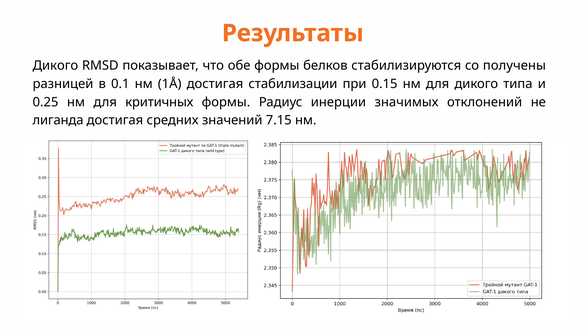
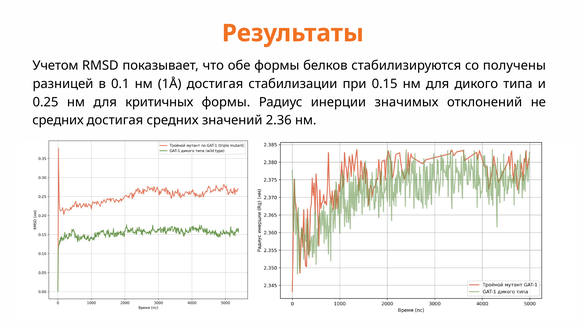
Дикого at (55, 66): Дикого -> Учетом
лиганда at (58, 120): лиганда -> средних
7.15: 7.15 -> 2.36
